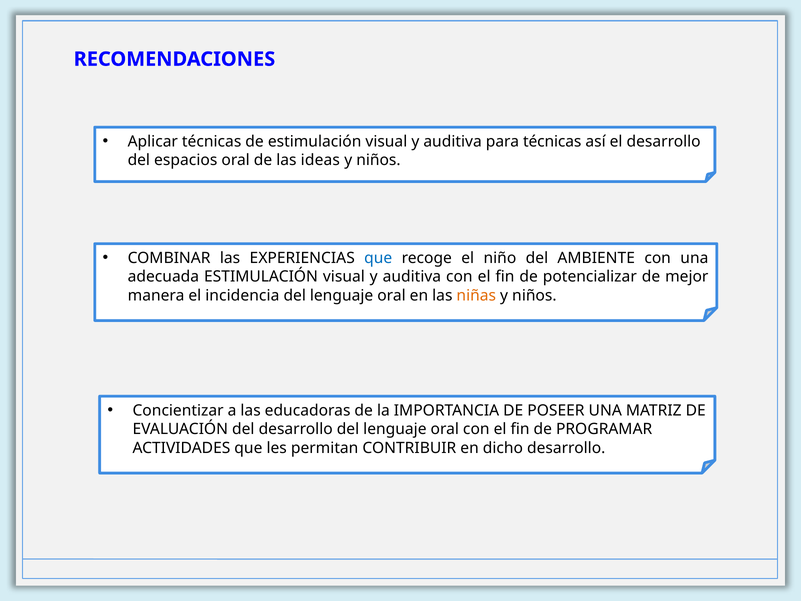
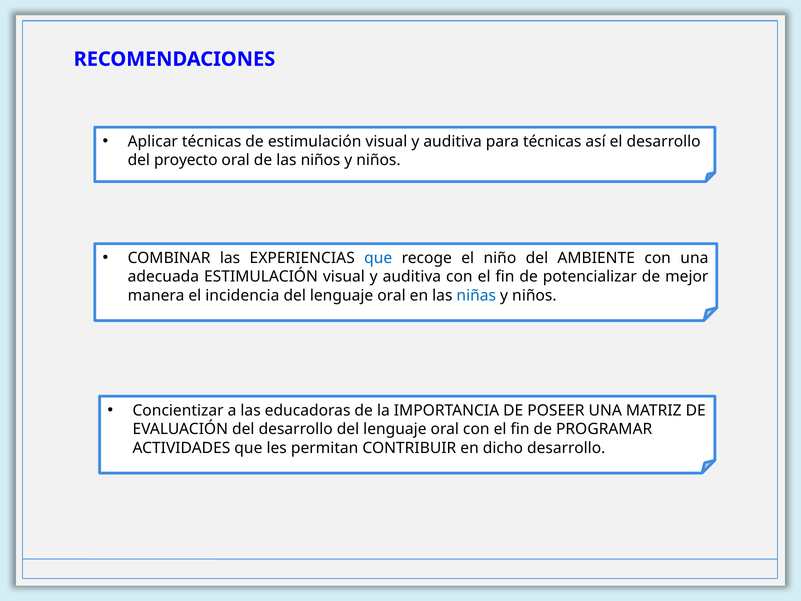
espacios: espacios -> proyecto
las ideas: ideas -> niños
niñas colour: orange -> blue
